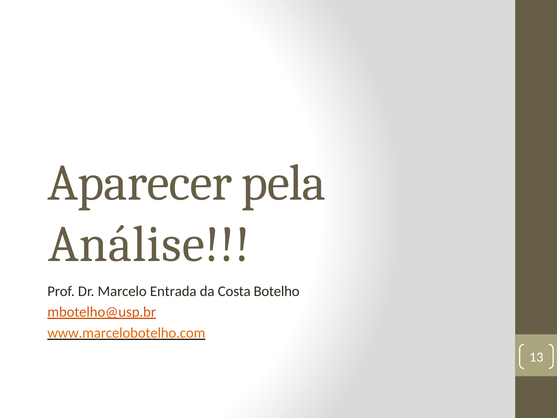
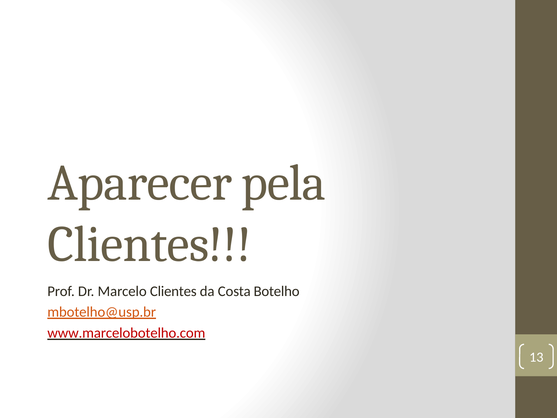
Análise at (149, 244): Análise -> Clientes
Marcelo Entrada: Entrada -> Clientes
www.marcelobotelho.com colour: orange -> red
